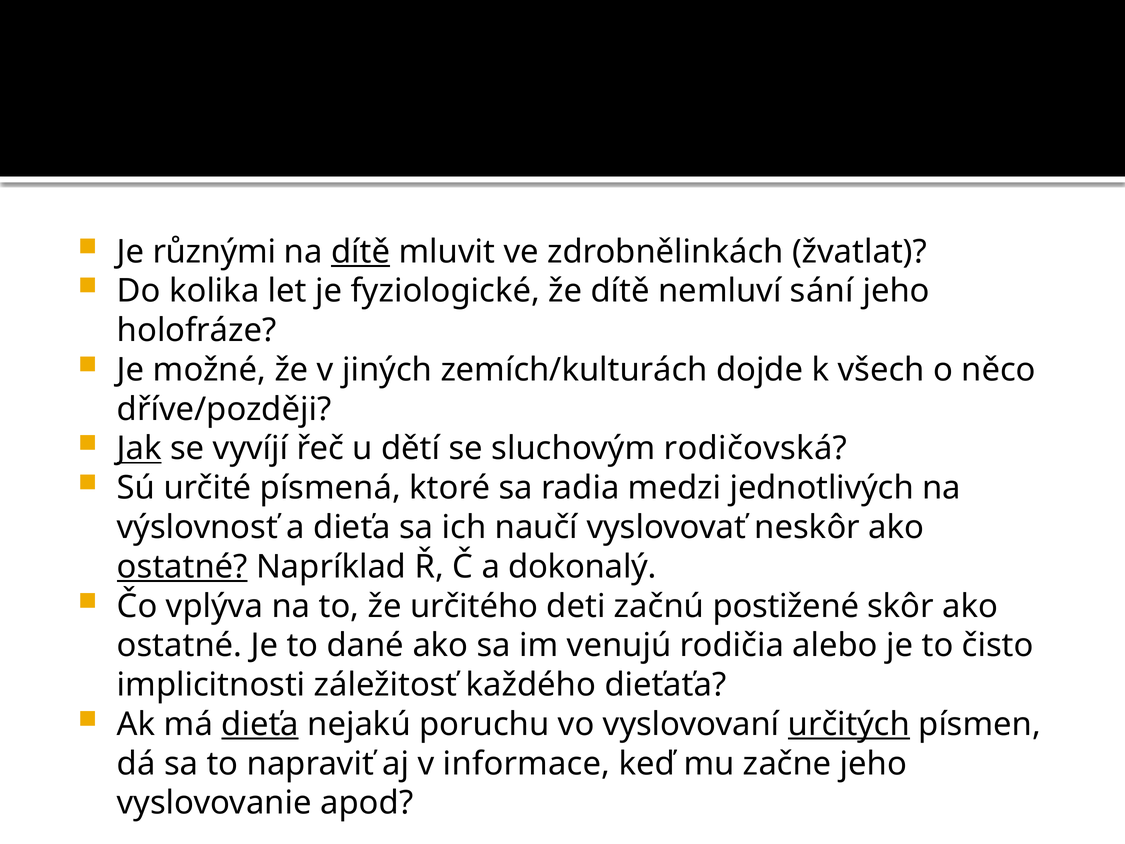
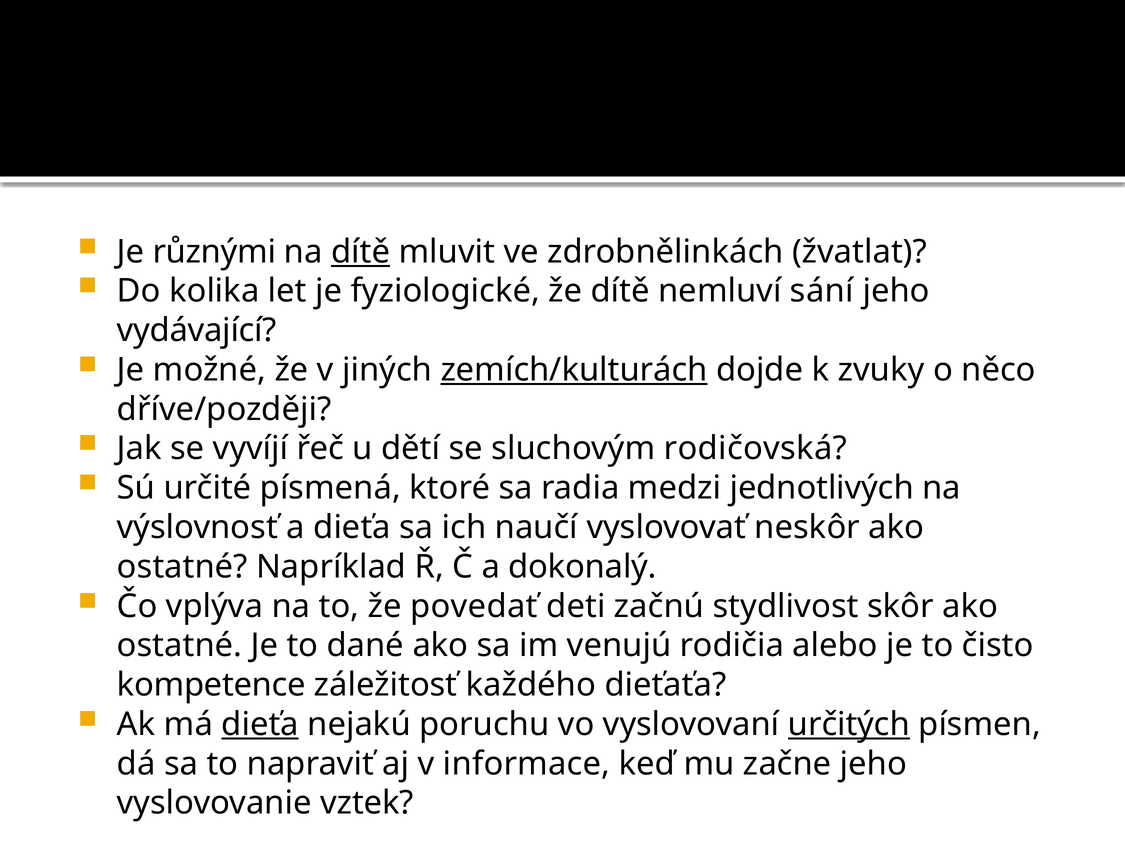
holofráze: holofráze -> vydávající
zemích/kulturách underline: none -> present
všech: všech -> zvuky
Jak underline: present -> none
ostatné at (182, 567) underline: present -> none
určitého: určitého -> povedať
postižené: postižené -> stydlivost
implicitnosti: implicitnosti -> kompetence
apod: apod -> vztek
